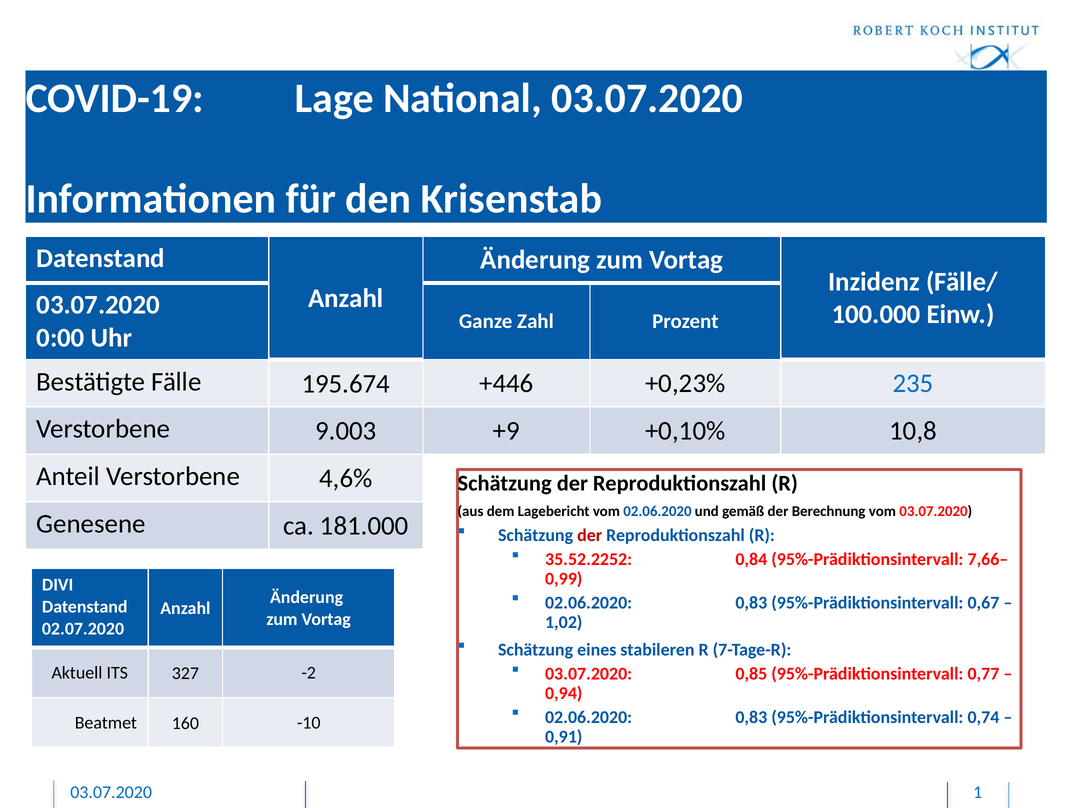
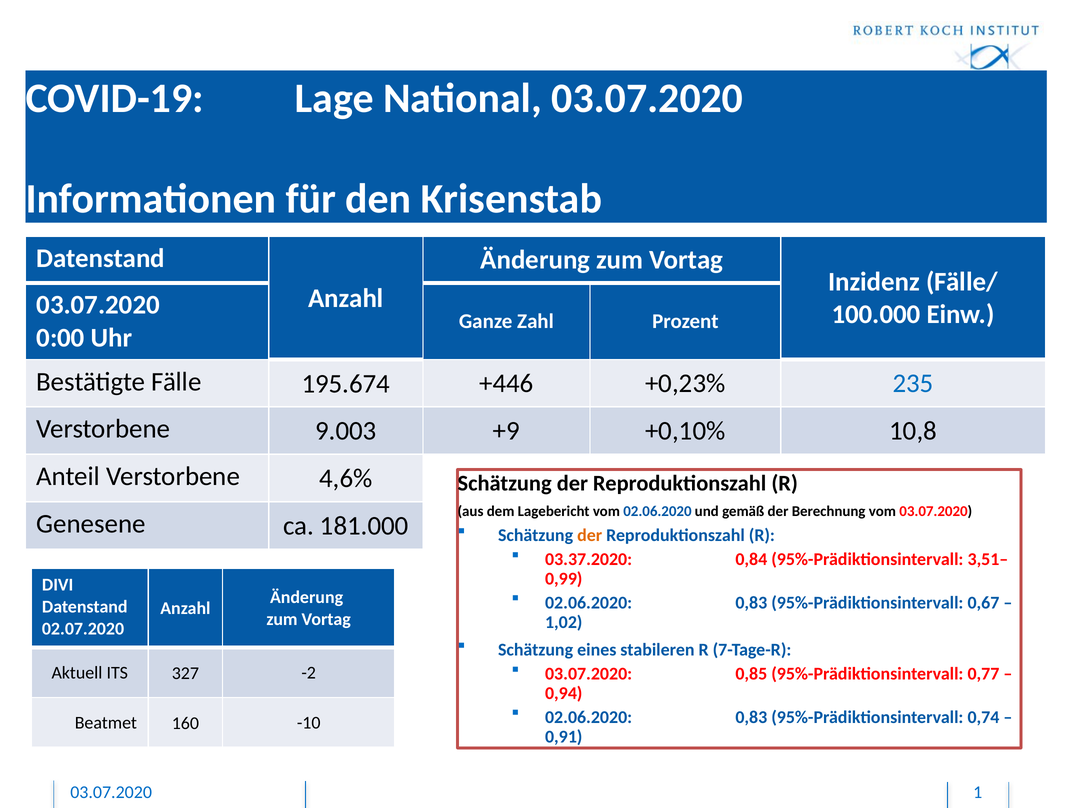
der at (590, 535) colour: red -> orange
35.52.2252: 35.52.2252 -> 03.37.2020
7,66–: 7,66– -> 3,51–
